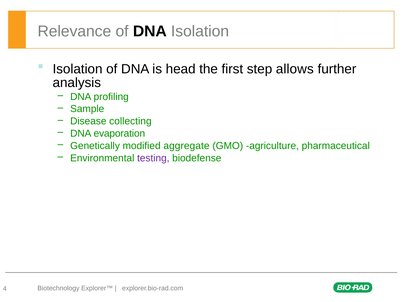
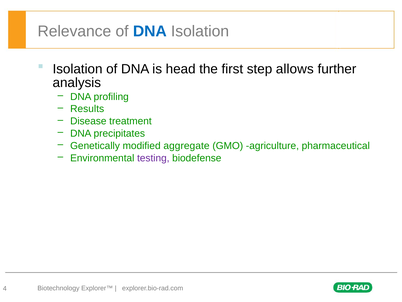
DNA at (150, 31) colour: black -> blue
Sample: Sample -> Results
collecting: collecting -> treatment
evaporation: evaporation -> precipitates
